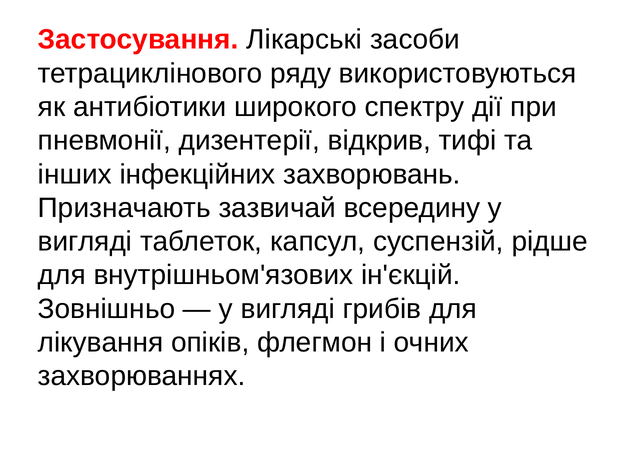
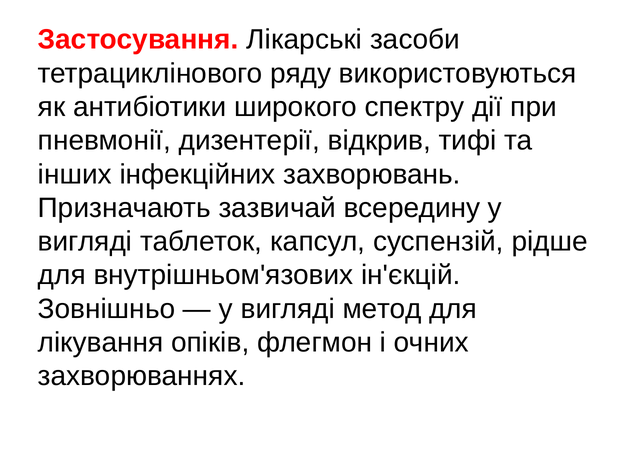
грибів: грибів -> метод
